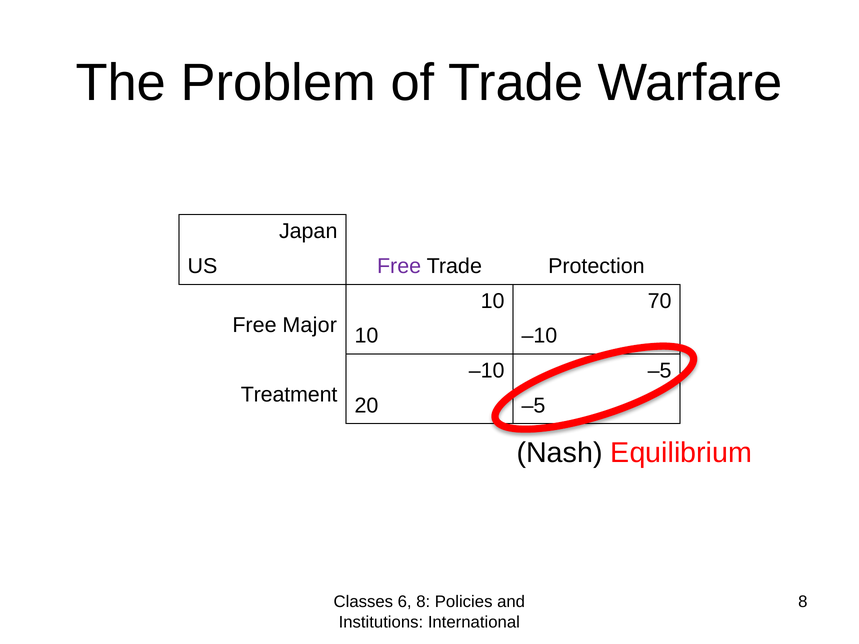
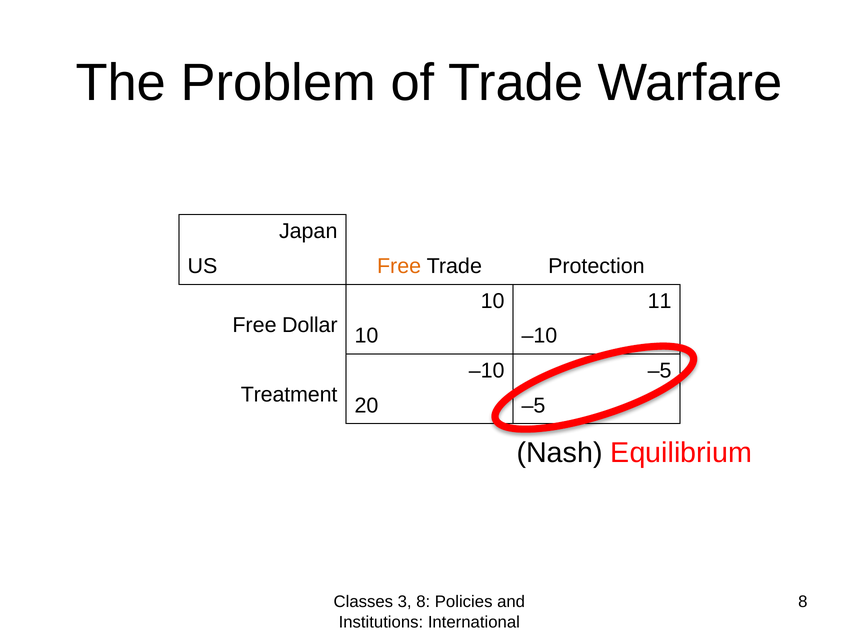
Free at (399, 266) colour: purple -> orange
70: 70 -> 11
Major: Major -> Dollar
6: 6 -> 3
